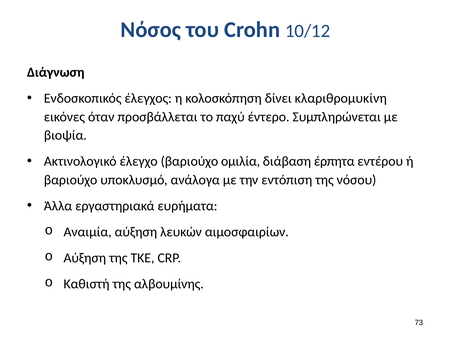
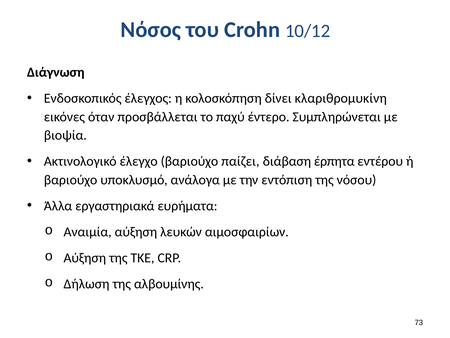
ομιλία: ομιλία -> παίζει
Καθιστή: Καθιστή -> Δήλωση
